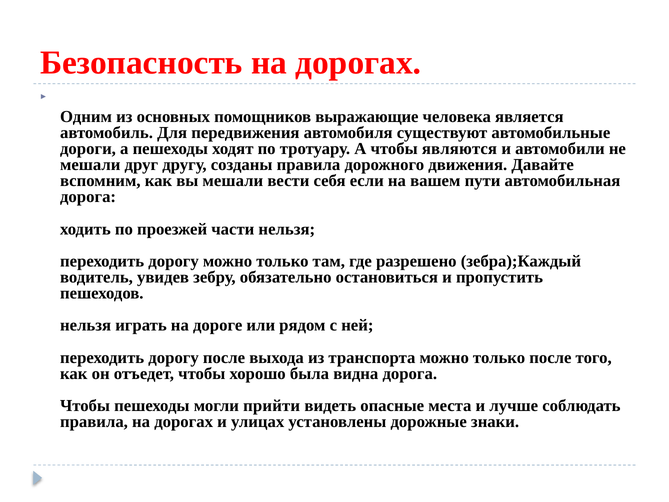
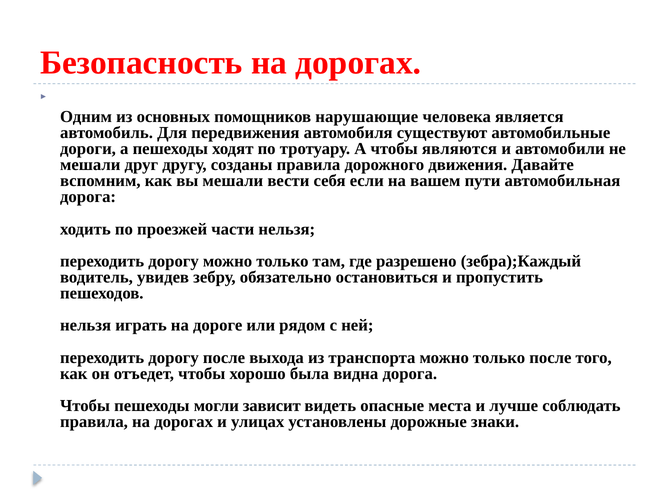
выражающие: выражающие -> нарушающие
прийти: прийти -> зависит
